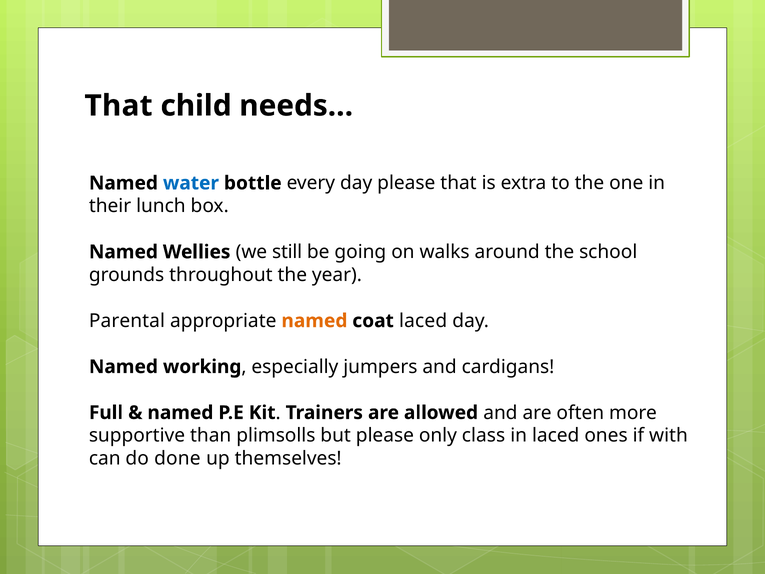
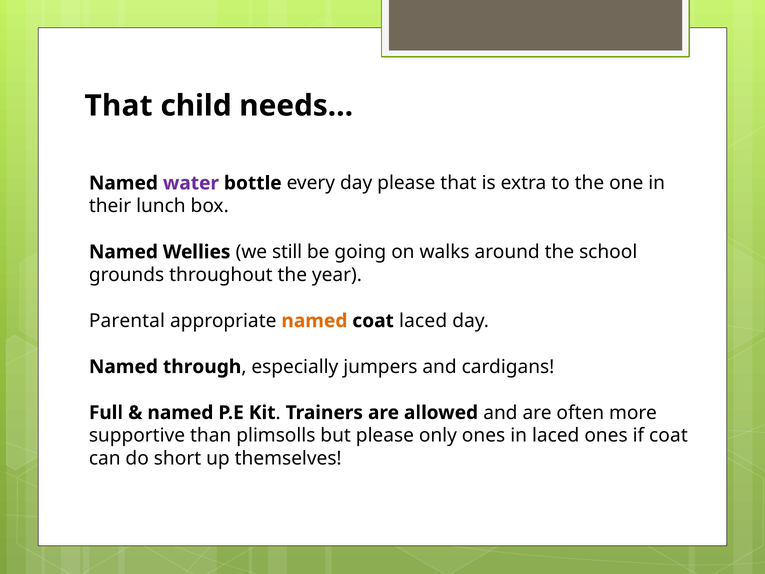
water colour: blue -> purple
working: working -> through
only class: class -> ones
if with: with -> coat
done: done -> short
